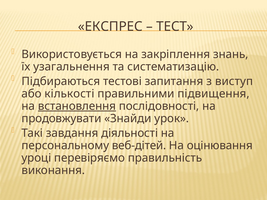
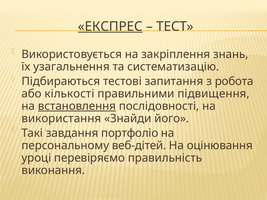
ЕКСПРЕС underline: none -> present
виступ: виступ -> робота
продовжувати: продовжувати -> використання
урок: урок -> його
діяльності: діяльності -> портфоліо
